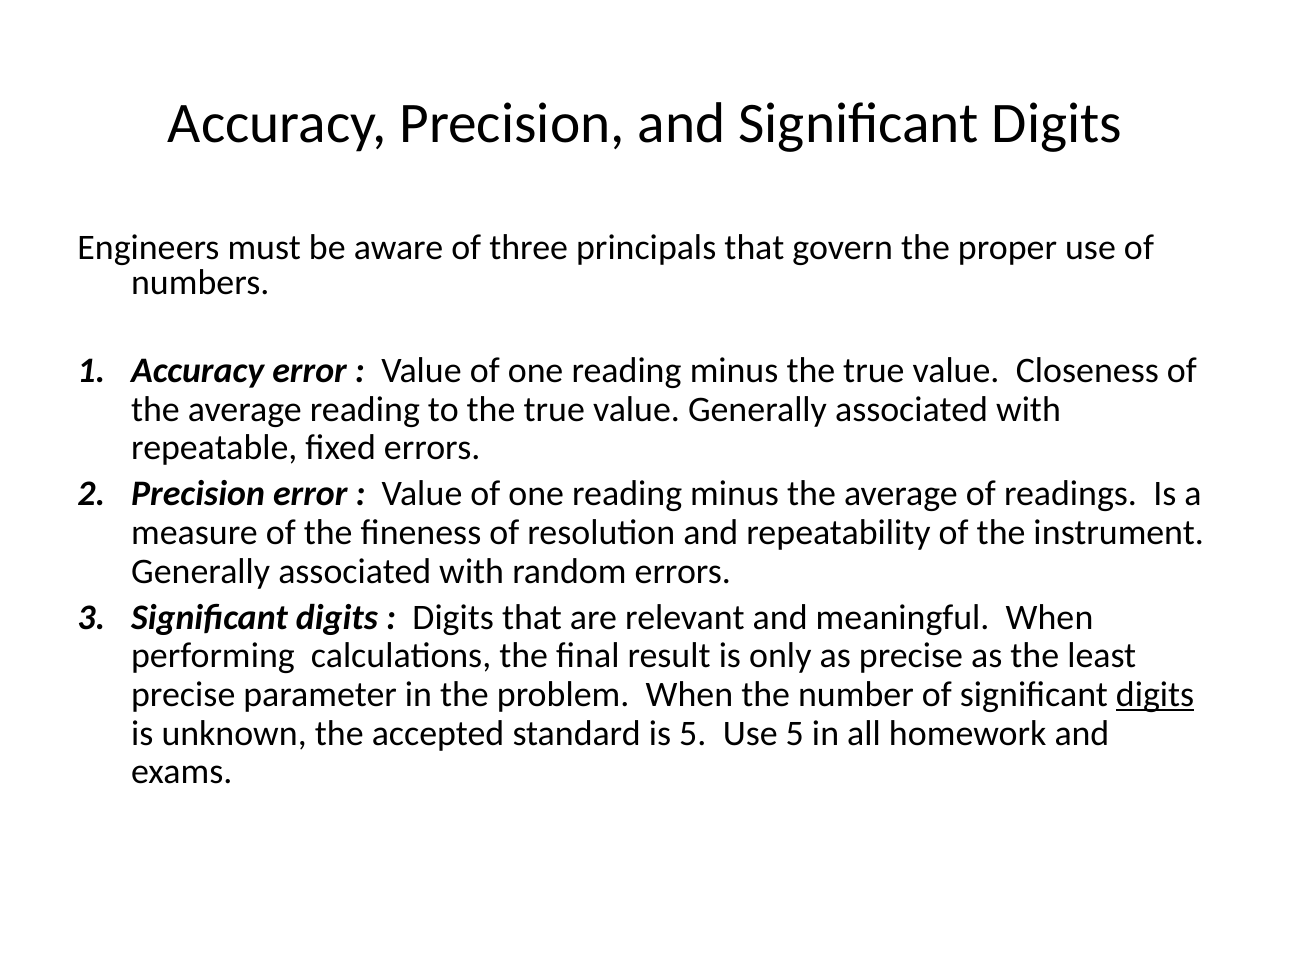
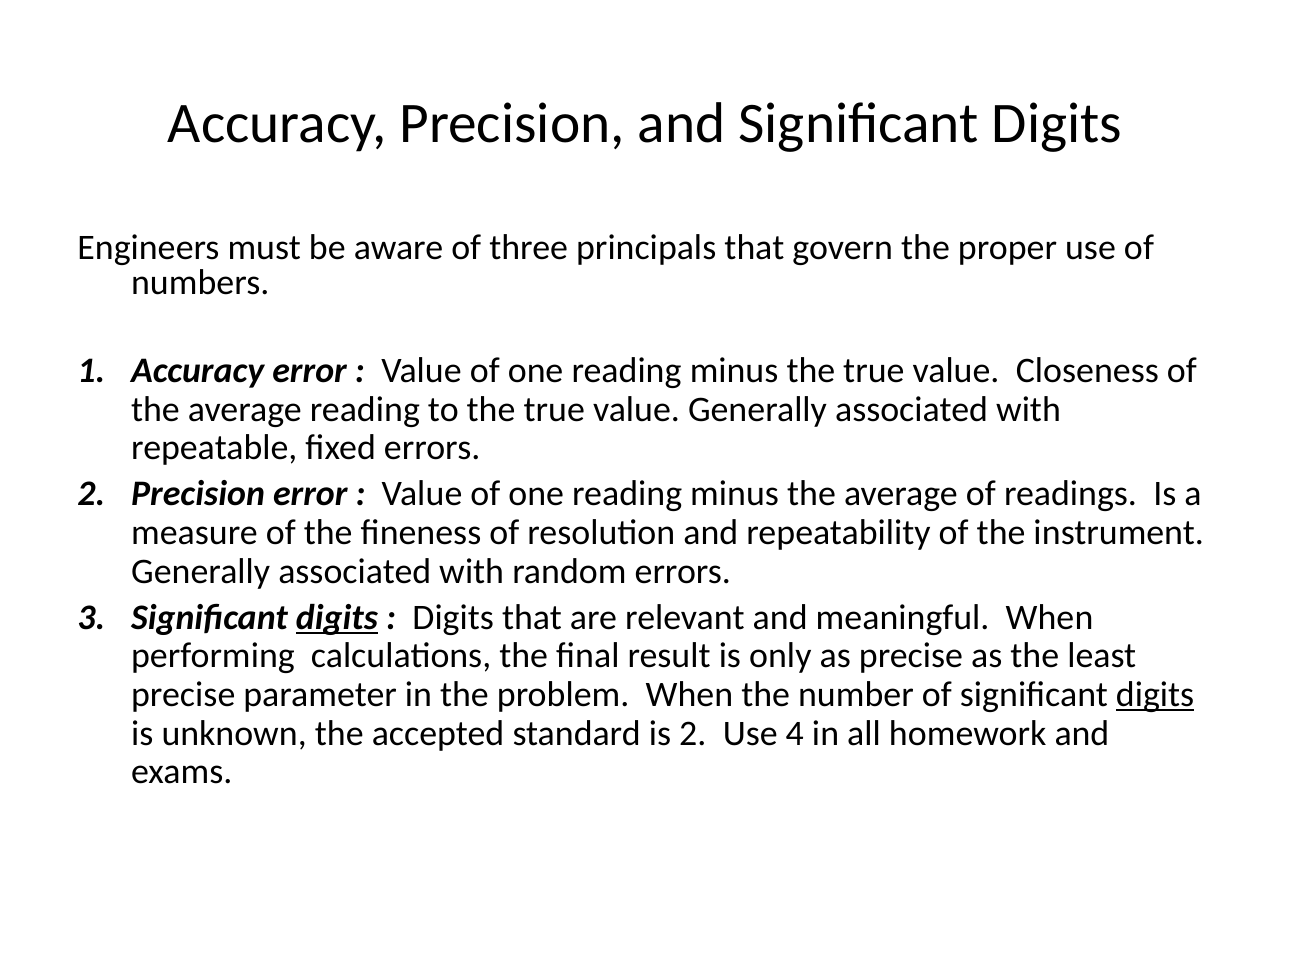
digits at (337, 617) underline: none -> present
is 5: 5 -> 2
Use 5: 5 -> 4
